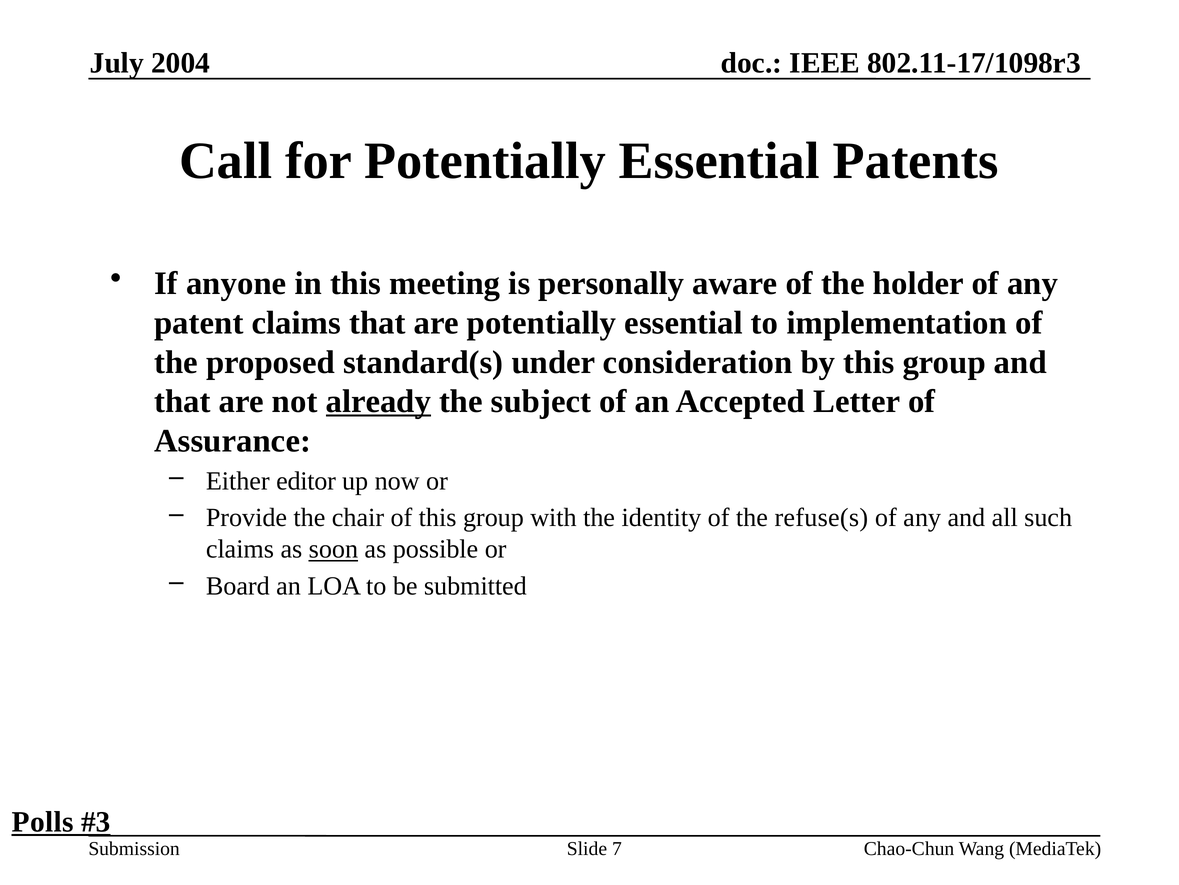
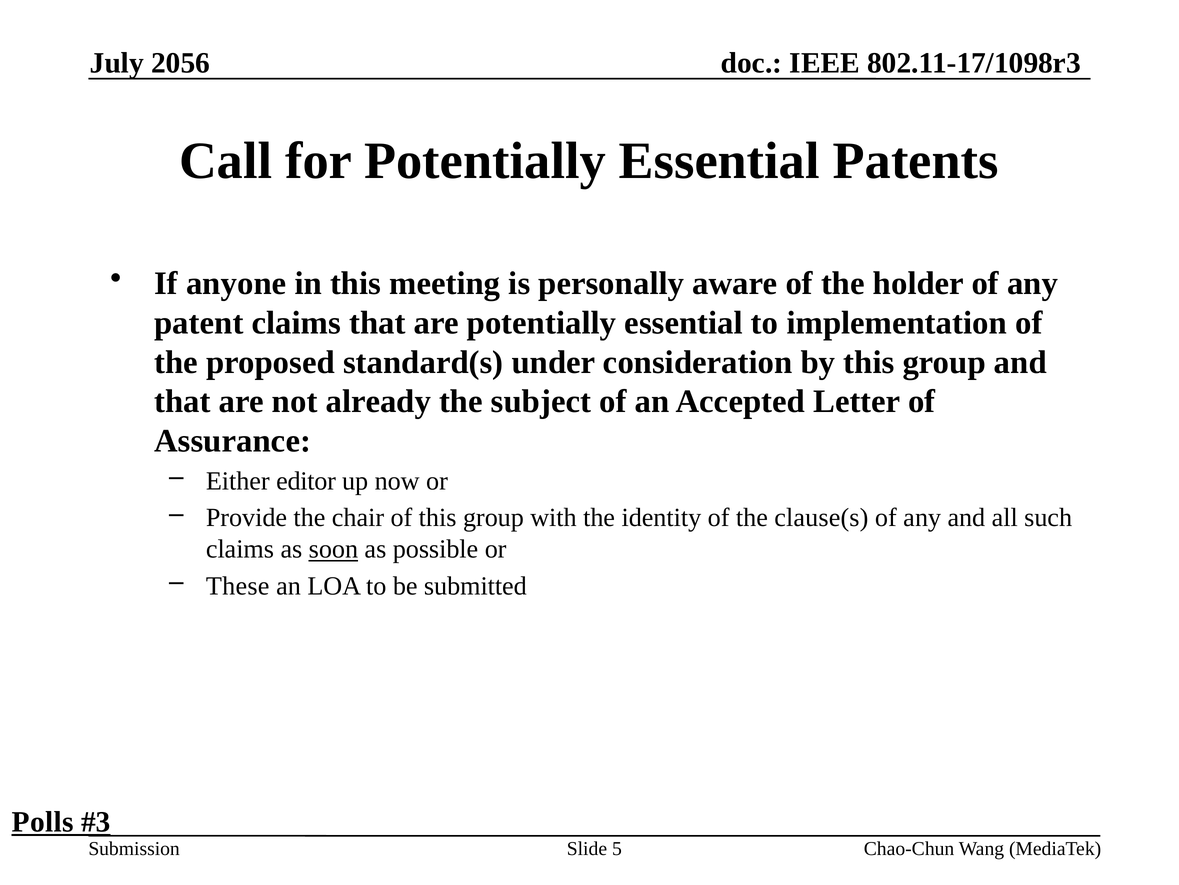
2004: 2004 -> 2056
already underline: present -> none
refuse(s: refuse(s -> clause(s
Board: Board -> These
7: 7 -> 5
